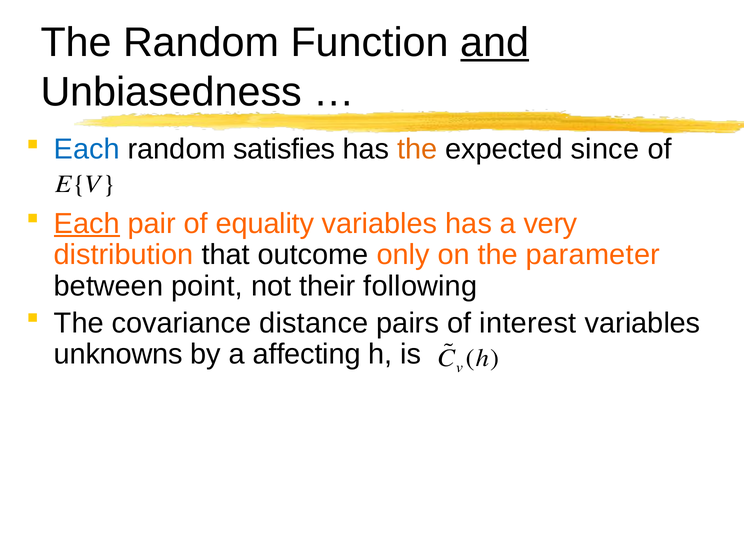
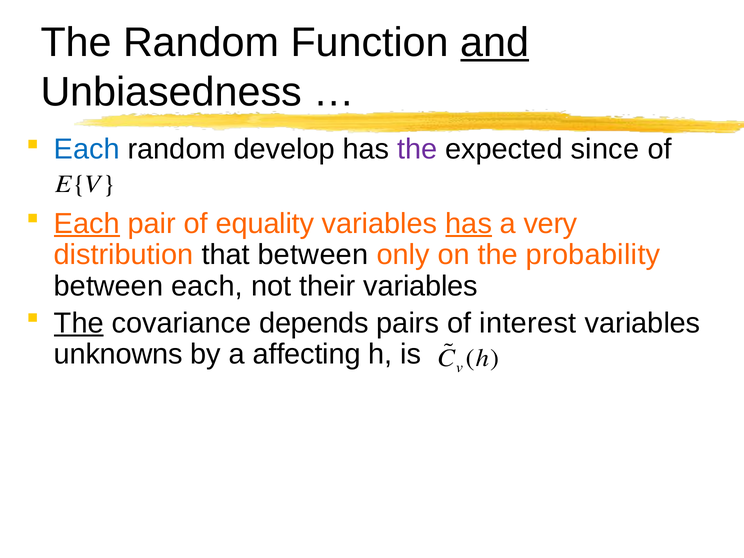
satisfies: satisfies -> develop
the at (417, 149) colour: orange -> purple
has at (469, 223) underline: none -> present
that outcome: outcome -> between
parameter: parameter -> probability
between point: point -> each
their following: following -> variables
The at (79, 323) underline: none -> present
distance: distance -> depends
